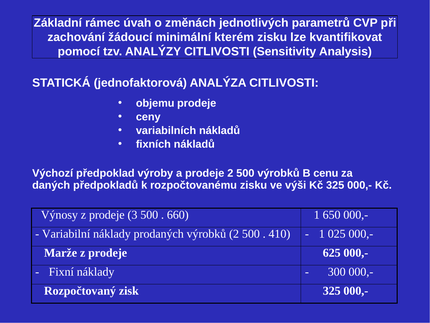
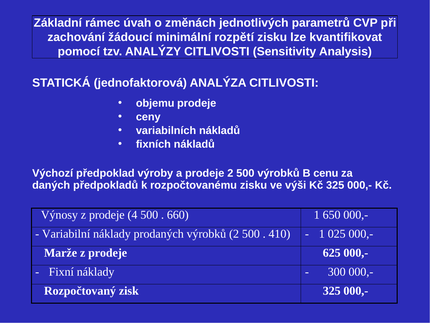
kterém: kterém -> rozpětí
3: 3 -> 4
